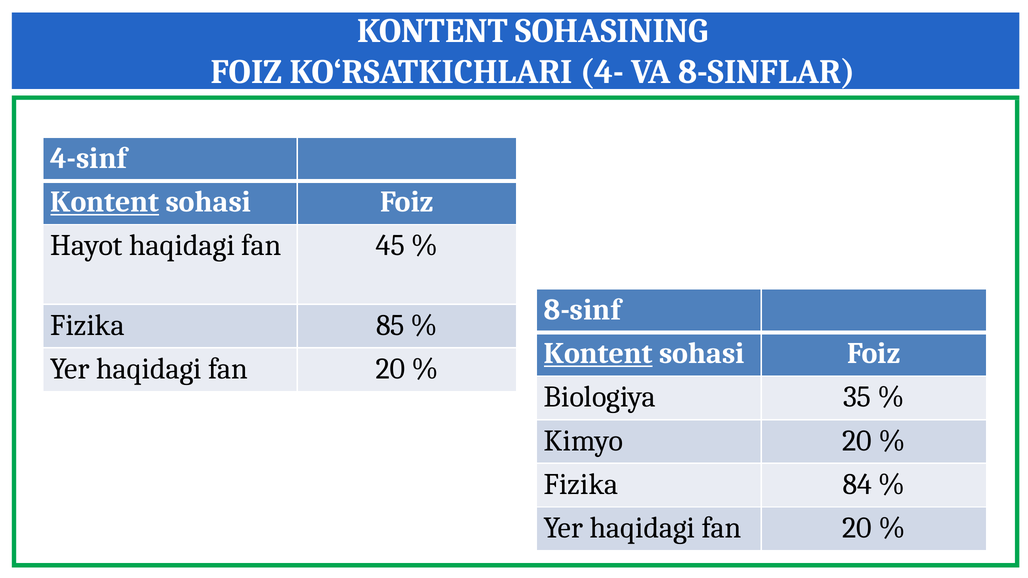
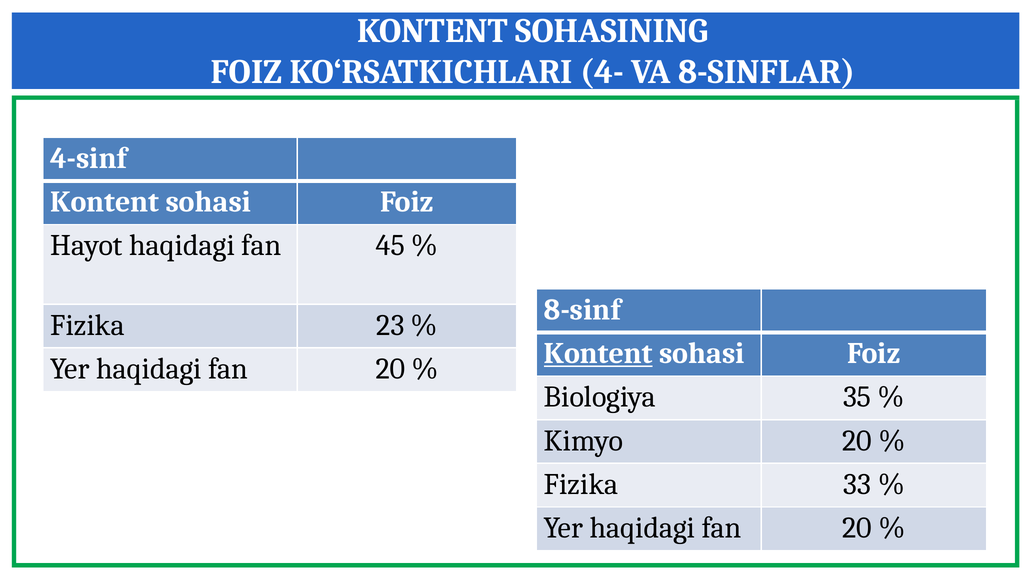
Kontent at (105, 202) underline: present -> none
85: 85 -> 23
84: 84 -> 33
